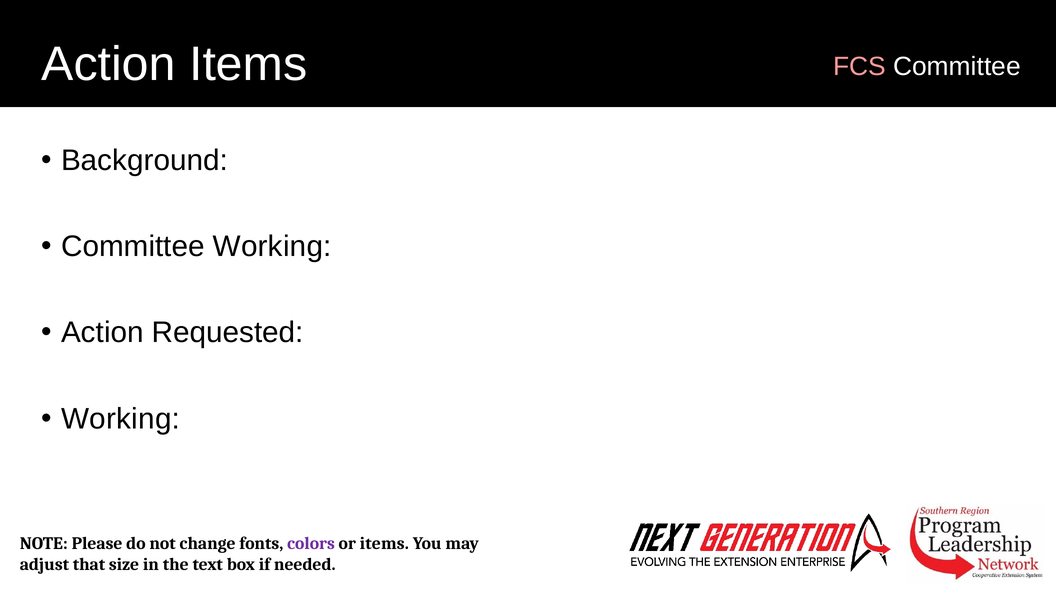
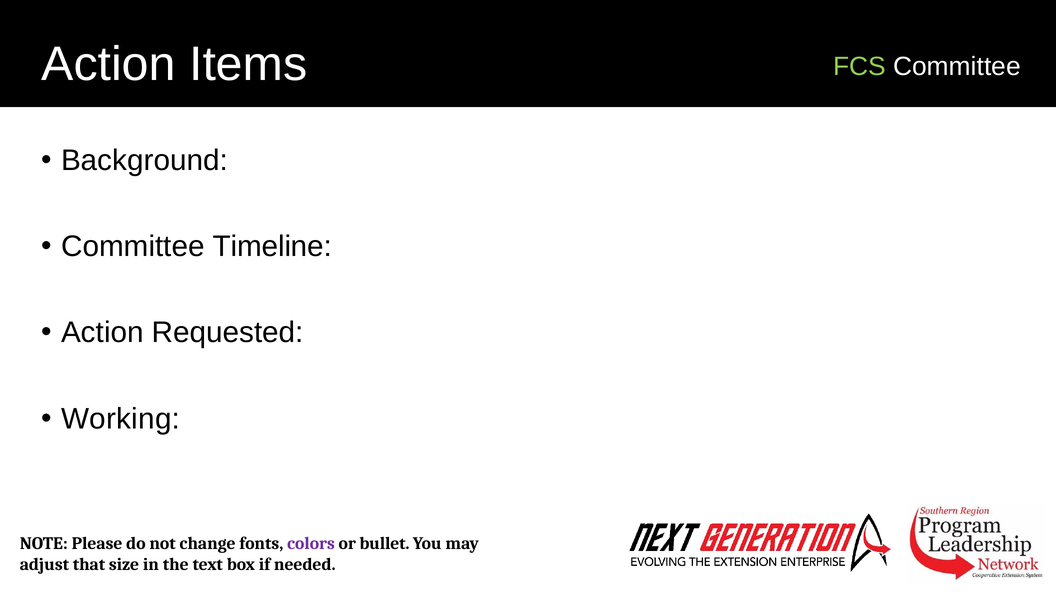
FCS colour: pink -> light green
Committee Working: Working -> Timeline
or items: items -> bullet
